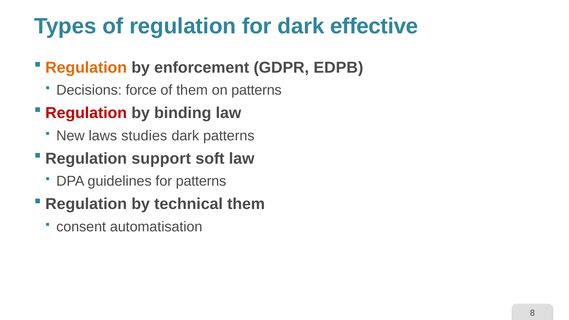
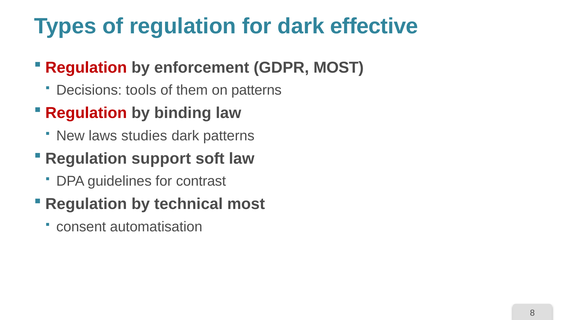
Regulation at (86, 67) colour: orange -> red
GDPR EDPB: EDPB -> MOST
force: force -> tools
for patterns: patterns -> contrast
technical them: them -> most
